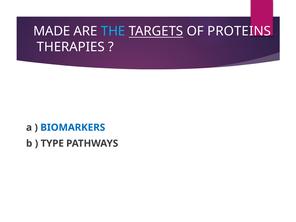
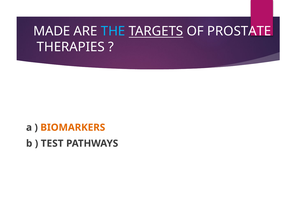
PROTEINS: PROTEINS -> PROSTATE
BIOMARKERS colour: blue -> orange
TYPE: TYPE -> TEST
